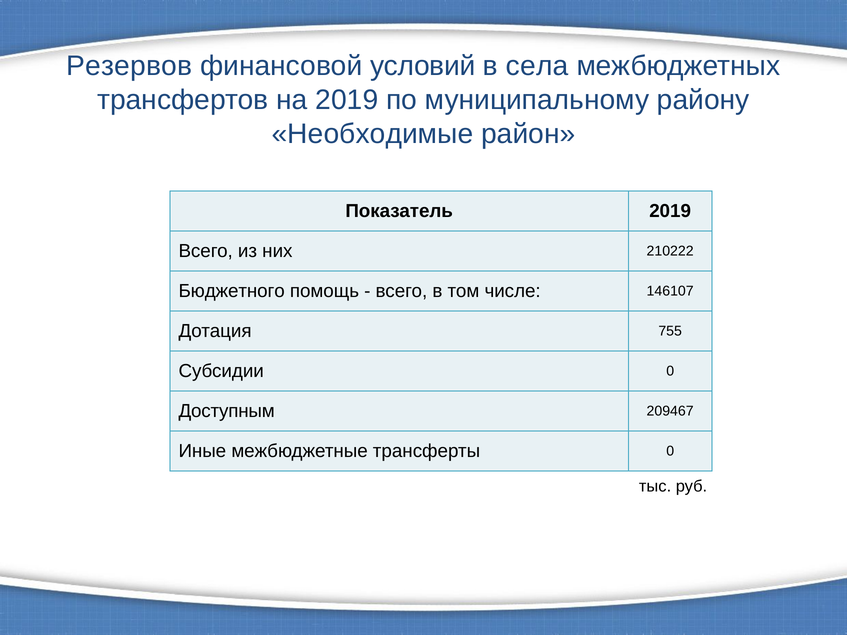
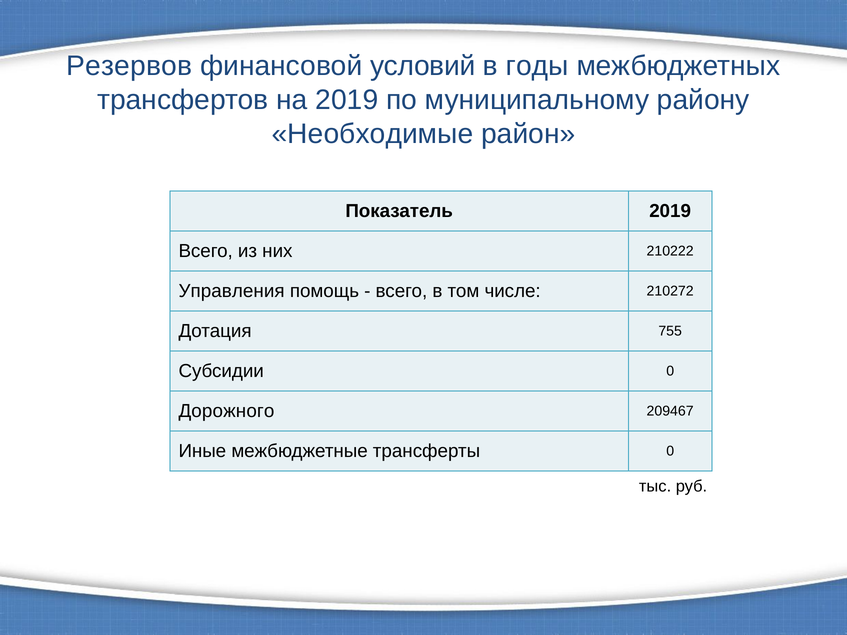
села: села -> годы
Бюджетного: Бюджетного -> Управления
146107: 146107 -> 210272
Доступным: Доступным -> Дорожного
